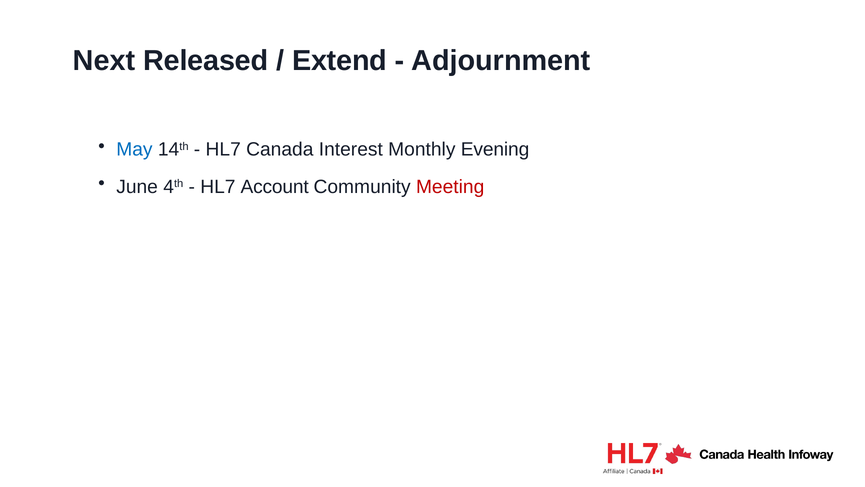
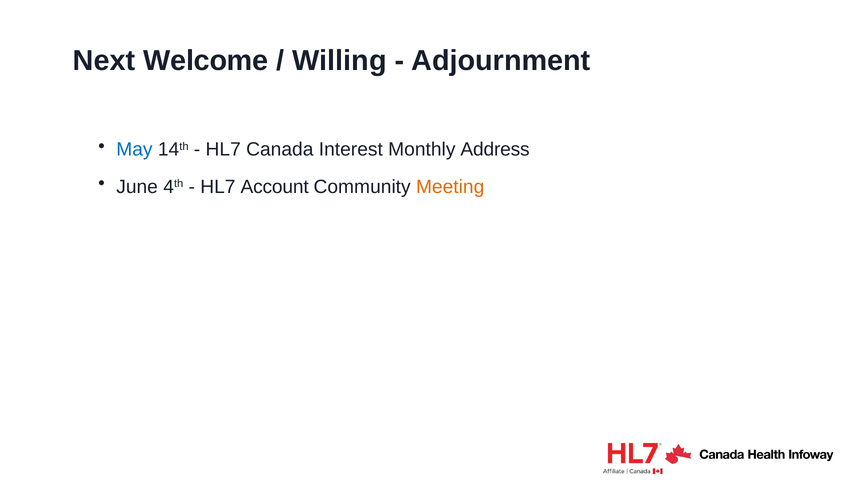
Released: Released -> Welcome
Extend: Extend -> Willing
Evening: Evening -> Address
Meeting colour: red -> orange
